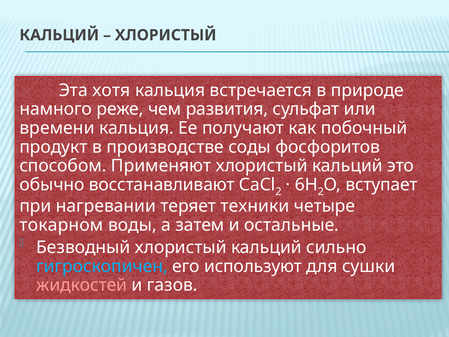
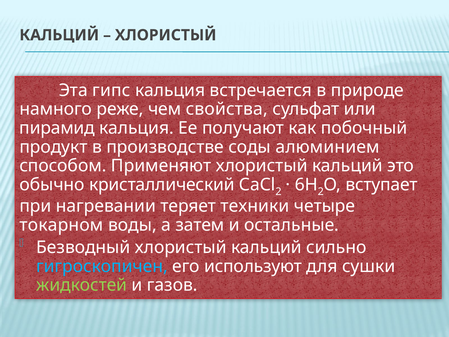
хотя: хотя -> гипс
развития: развития -> свойства
времени: времени -> пирамид
фосфоритов: фосфоритов -> алюминием
восстанавливают: восстанавливают -> кристаллический
жидкостей colour: pink -> light green
